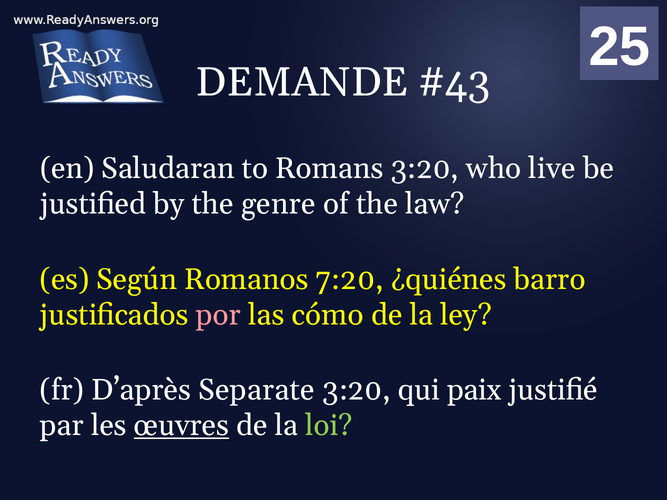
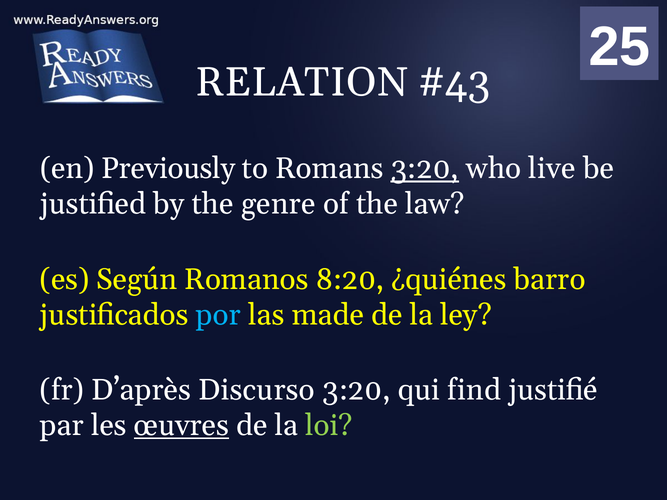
DEMANDE: DEMANDE -> RELATION
Saludaran: Saludaran -> Previously
3:20 at (425, 169) underline: none -> present
7:20: 7:20 -> 8:20
por colour: pink -> light blue
cómo: cómo -> made
Separate: Separate -> Discurso
paix: paix -> find
